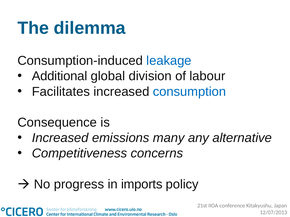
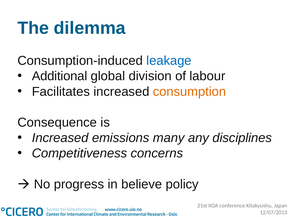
consumption colour: blue -> orange
alternative: alternative -> disciplines
imports: imports -> believe
